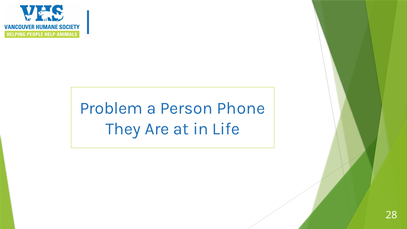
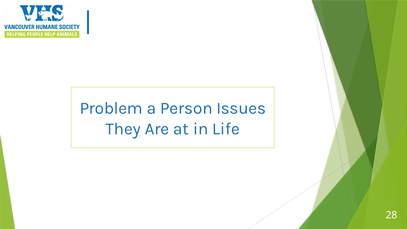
Phone: Phone -> Issues
